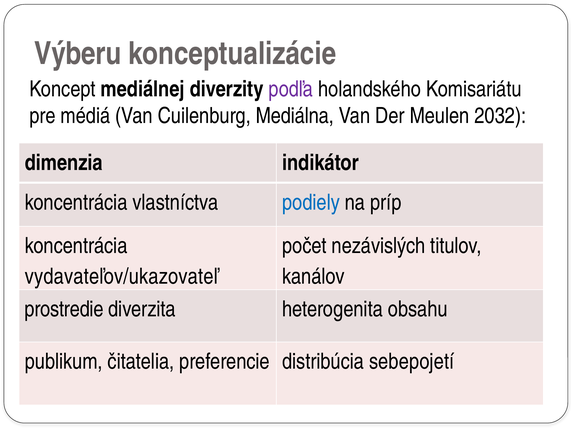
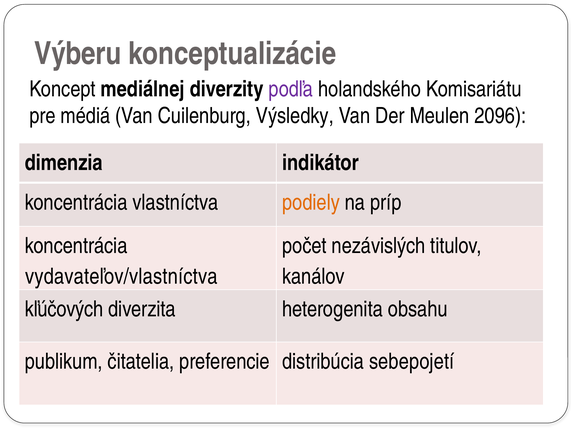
Mediálna: Mediálna -> Výsledky
2032: 2032 -> 2096
podiely colour: blue -> orange
vydavateľov/ukazovateľ: vydavateľov/ukazovateľ -> vydavateľov/vlastníctva
prostredie: prostredie -> kľúčových
